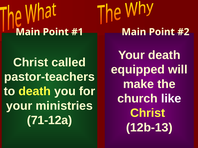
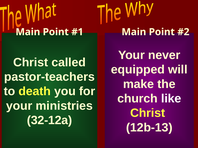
Your death: death -> never
71-12a: 71-12a -> 32-12a
